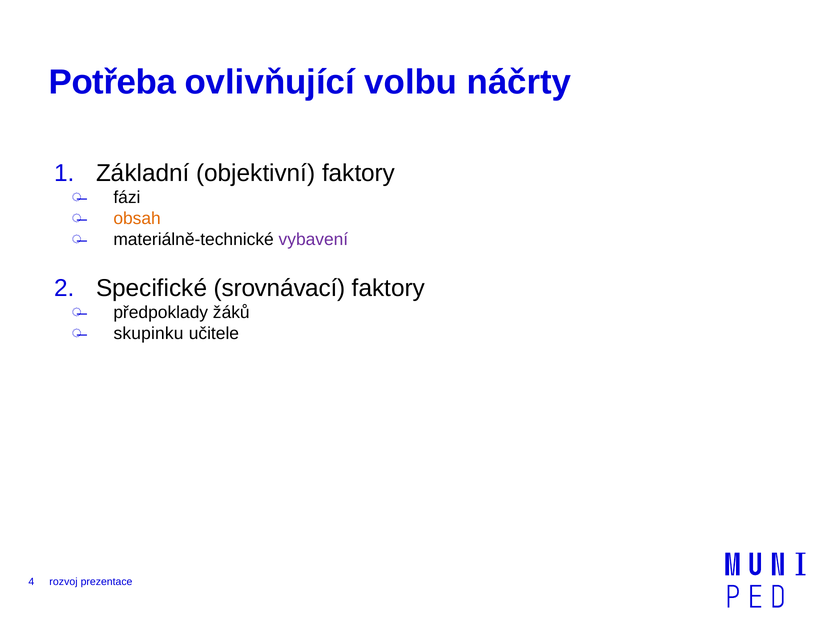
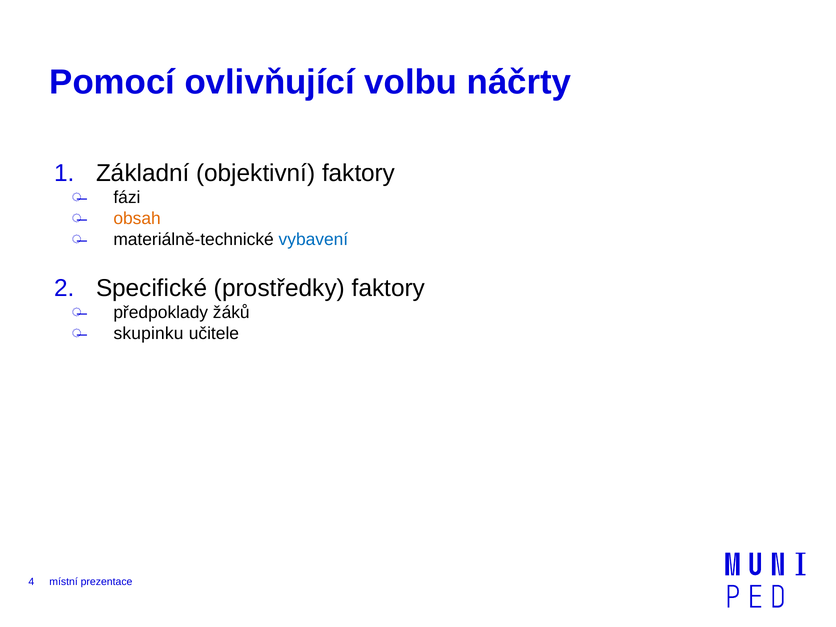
Potřeba: Potřeba -> Pomocí
vybavení colour: purple -> blue
srovnávací: srovnávací -> prostředky
rozvoj: rozvoj -> místní
